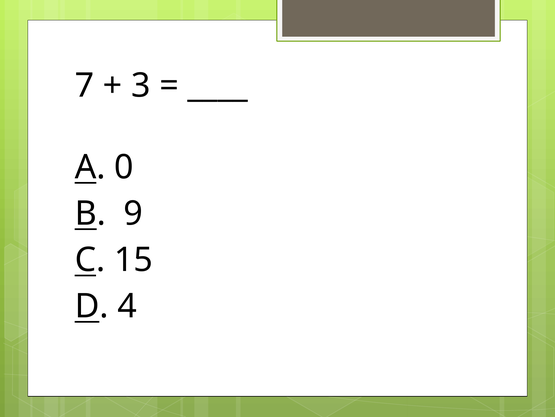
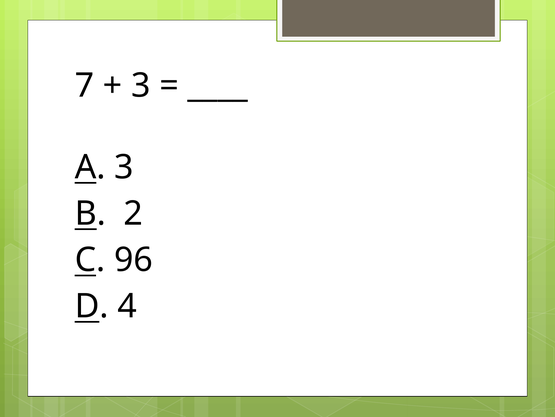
A 0: 0 -> 3
9: 9 -> 2
15: 15 -> 96
